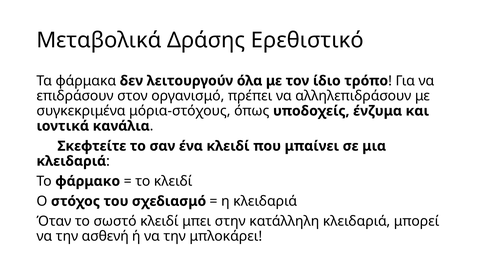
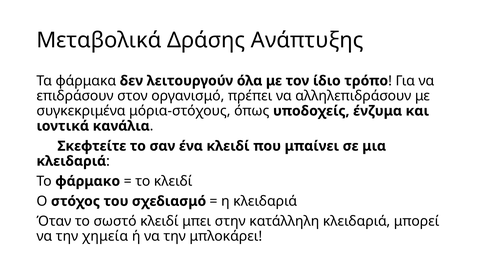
Ερεθιστικό: Ερεθιστικό -> Ανάπτυξης
ασθενή: ασθενή -> χημεία
